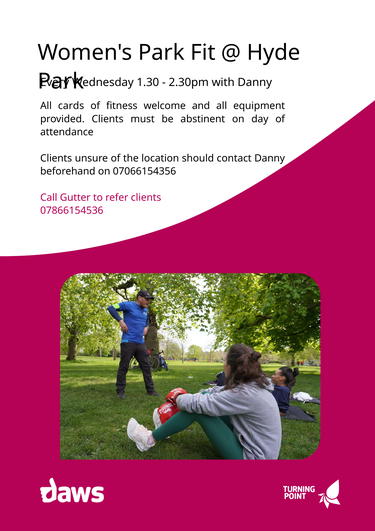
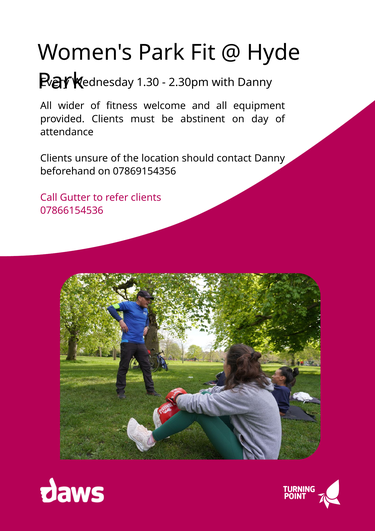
cards: cards -> wider
07066154356: 07066154356 -> 07869154356
